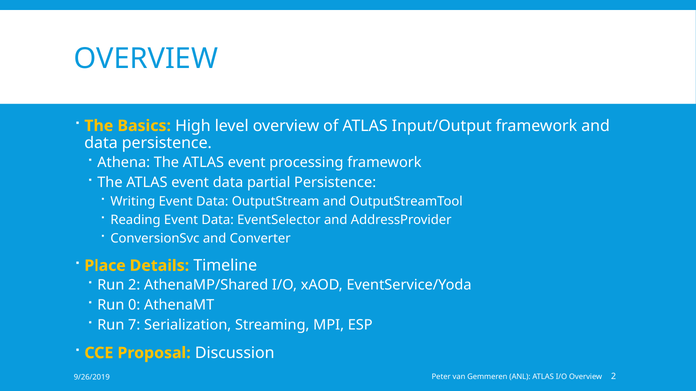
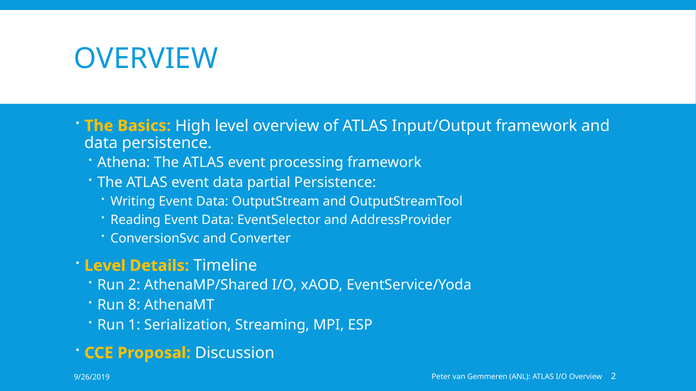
Place at (105, 266): Place -> Level
0: 0 -> 8
7: 7 -> 1
